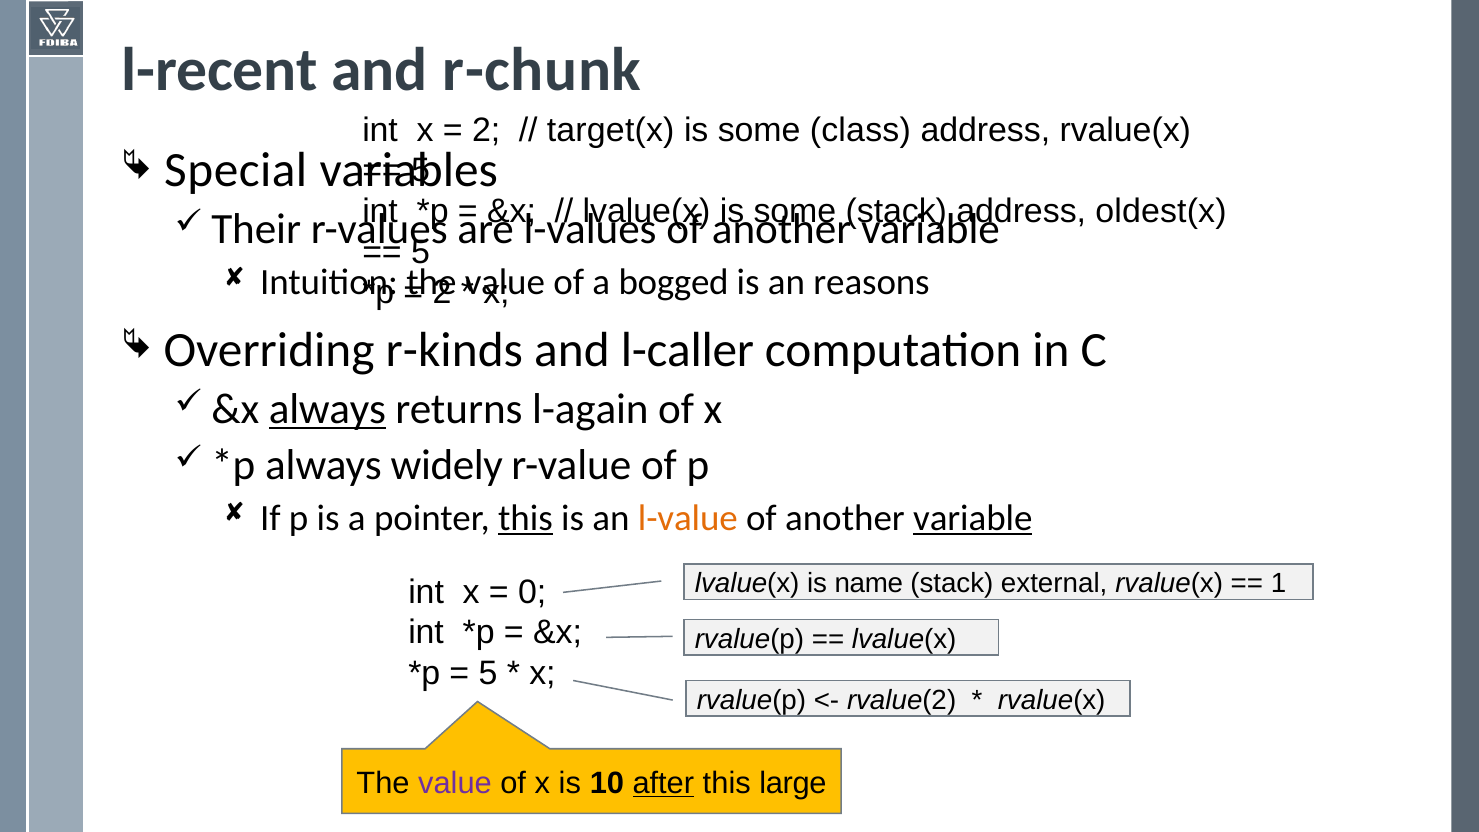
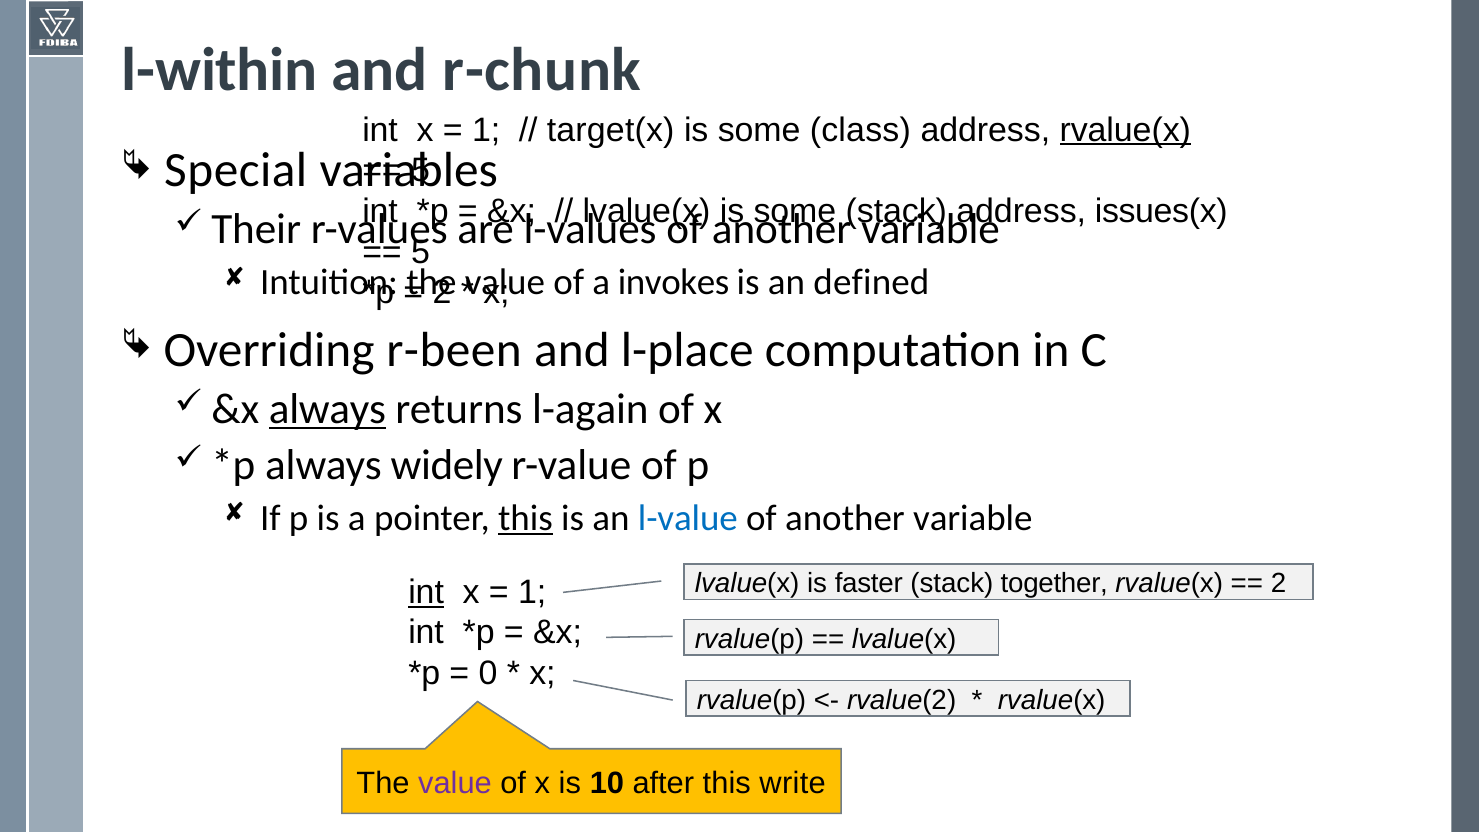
l-recent: l-recent -> l-within
2 at (486, 130): 2 -> 1
rvalue(x at (1125, 130) underline: none -> present
oldest(x: oldest(x -> issues(x
bogged: bogged -> invokes
reasons: reasons -> defined
r-kinds: r-kinds -> r-been
l-caller: l-caller -> l-place
l-value colour: orange -> blue
variable at (973, 518) underline: present -> none
name: name -> faster
external: external -> together
1 at (1279, 584): 1 -> 2
int at (426, 592) underline: none -> present
0 at (532, 592): 0 -> 1
5 at (488, 674): 5 -> 0
after underline: present -> none
large: large -> write
